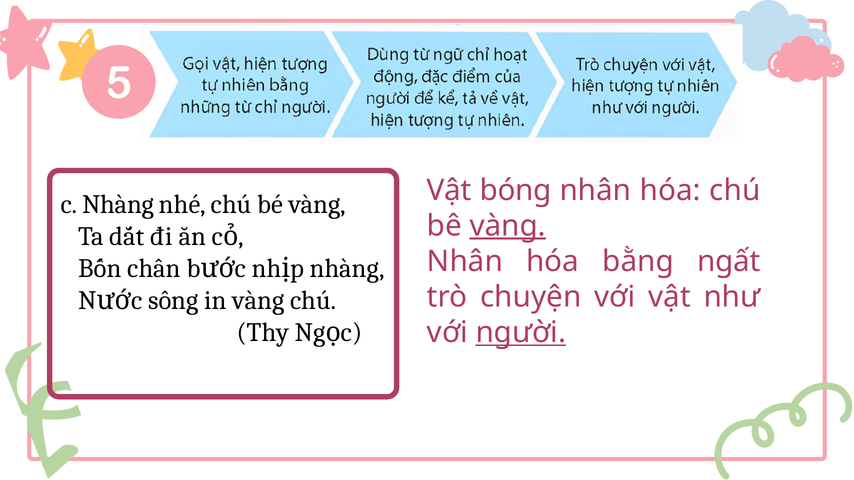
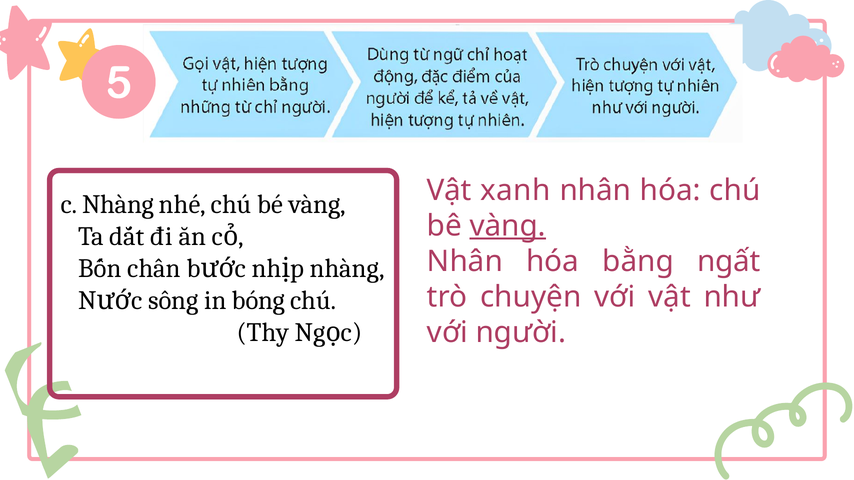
bóng: bóng -> xanh
in vàng: vàng -> bóng
người underline: present -> none
